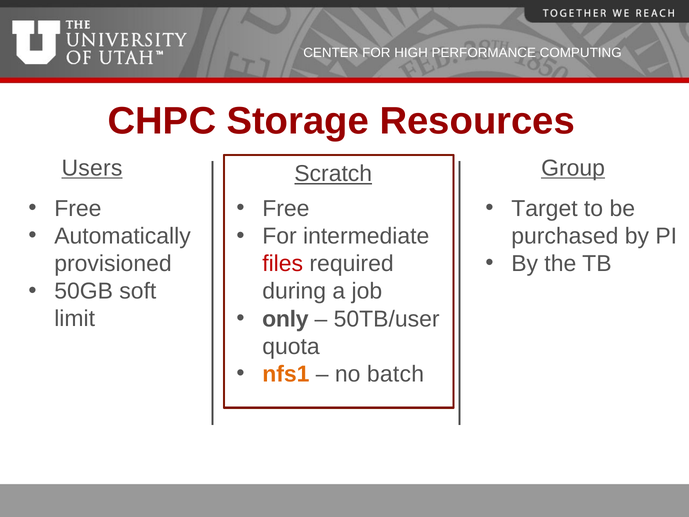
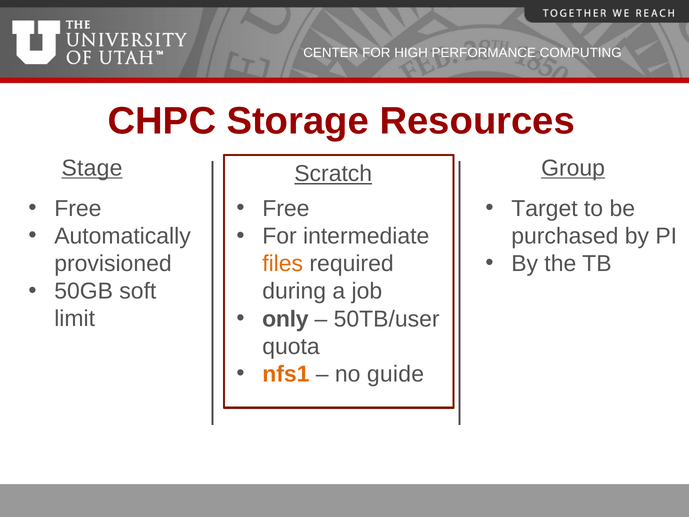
Users: Users -> Stage
files colour: red -> orange
batch: batch -> guide
